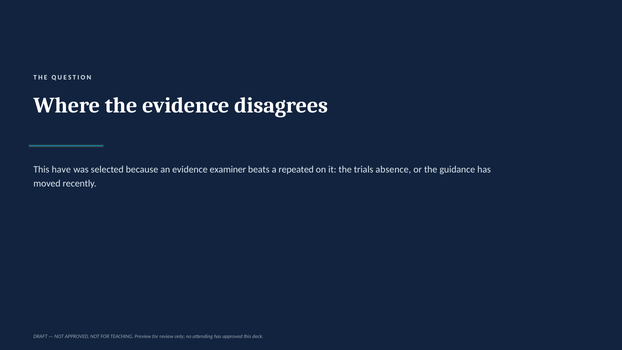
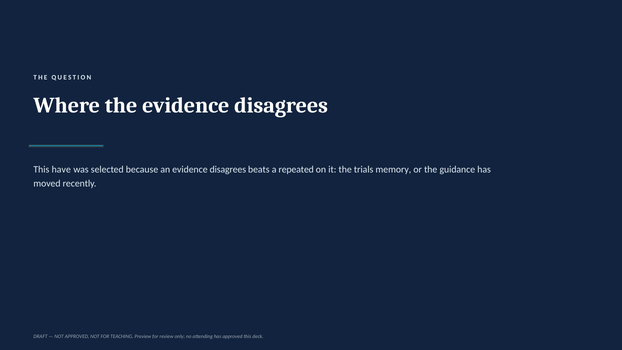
an evidence examiner: examiner -> disagrees
absence: absence -> memory
